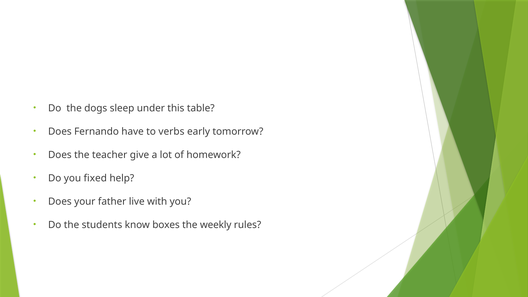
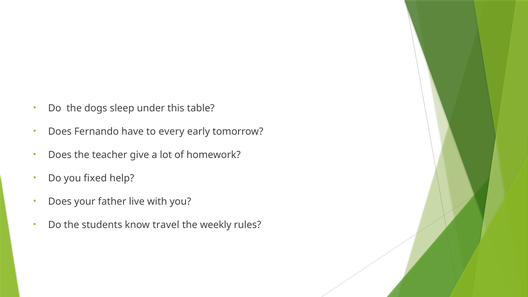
verbs: verbs -> every
boxes: boxes -> travel
